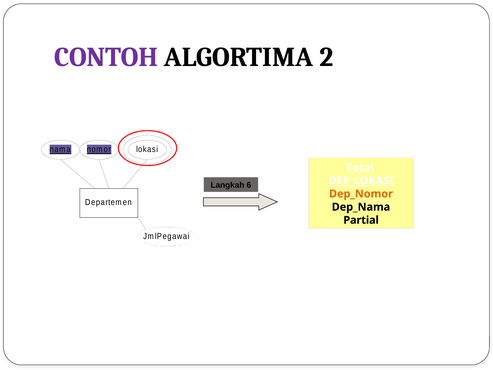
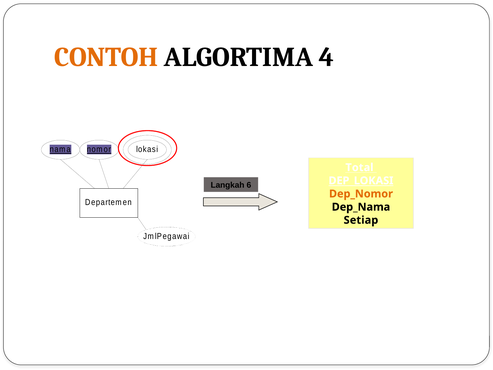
CONTOH colour: purple -> orange
2: 2 -> 4
Partial: Partial -> Setiap
